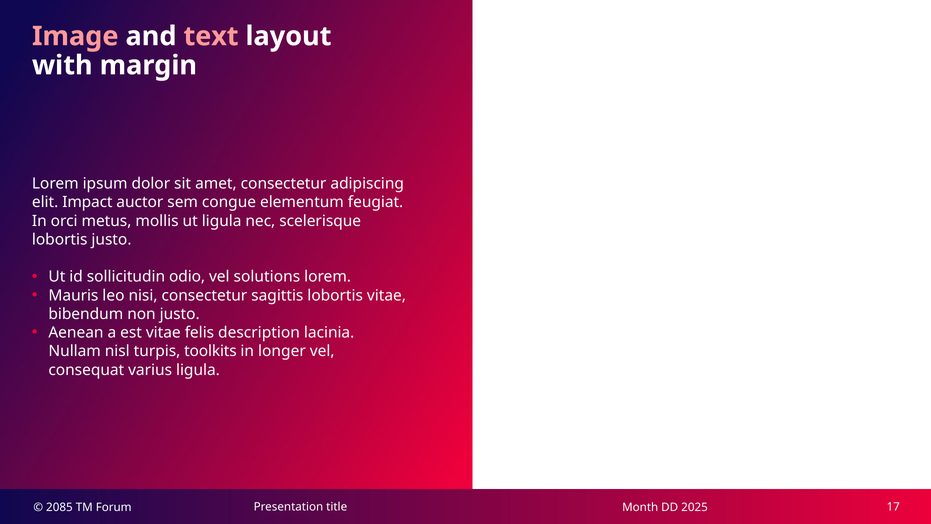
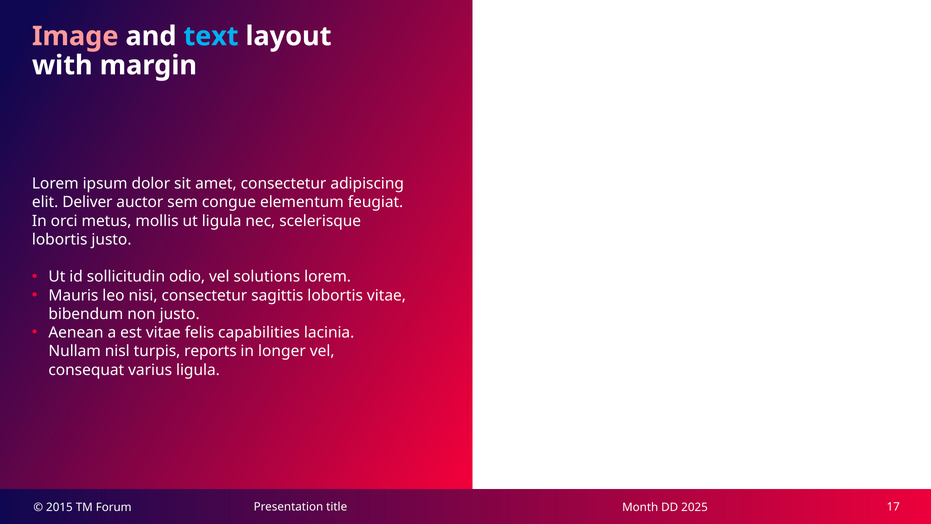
text colour: pink -> light blue
Impact: Impact -> Deliver
description: description -> capabilities
toolkits: toolkits -> reports
2085: 2085 -> 2015
